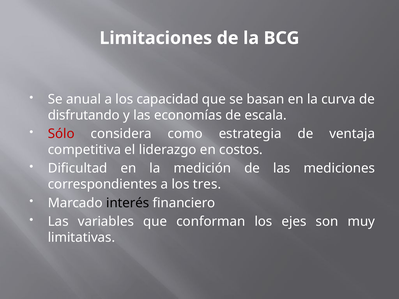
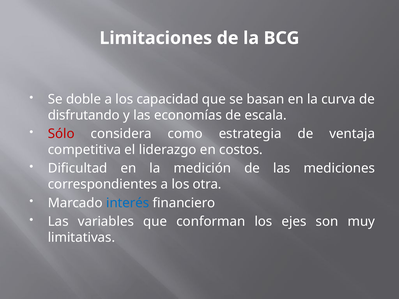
anual: anual -> doble
tres: tres -> otra
interés colour: black -> blue
